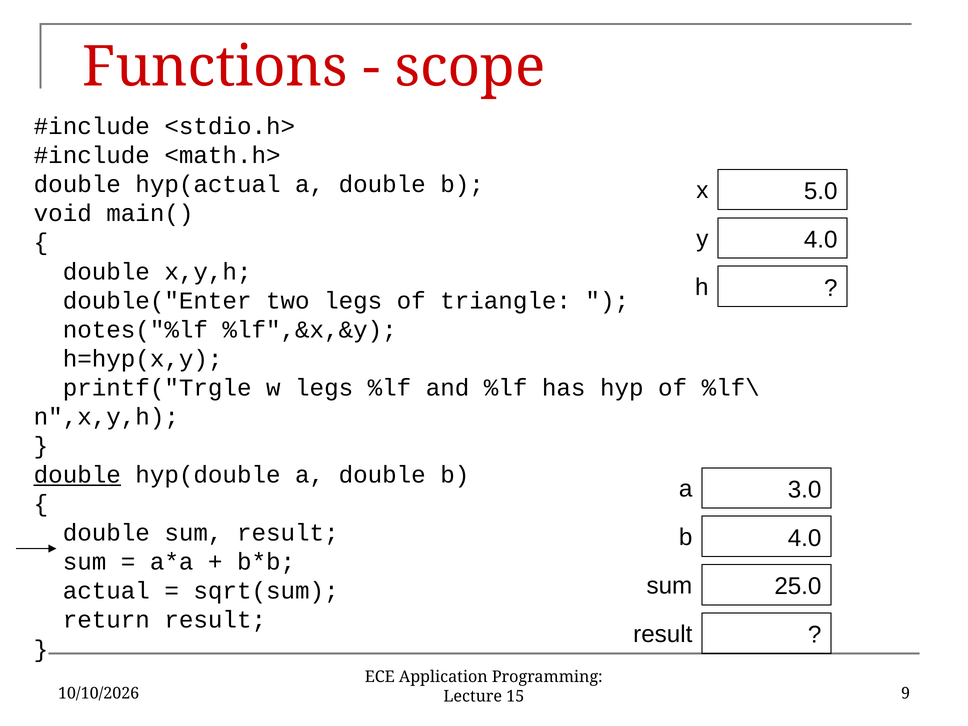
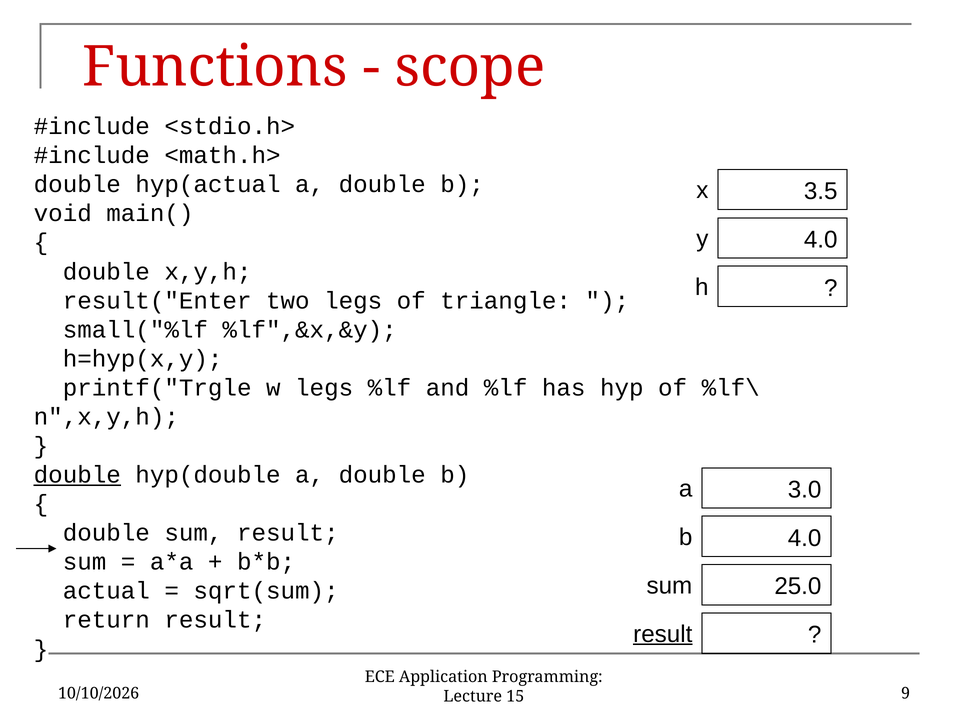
5.0: 5.0 -> 3.5
double("Enter: double("Enter -> result("Enter
notes("%lf: notes("%lf -> small("%lf
result at (663, 634) underline: none -> present
